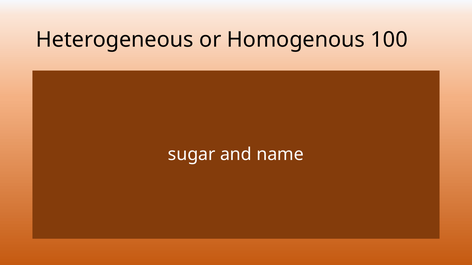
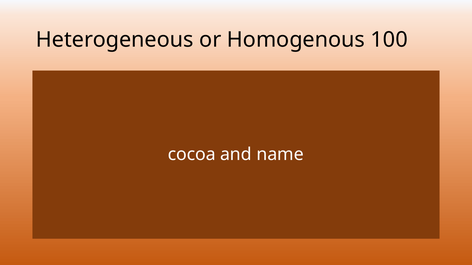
sugar: sugar -> cocoa
